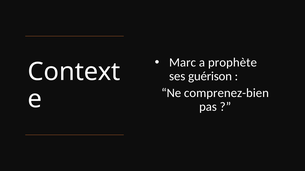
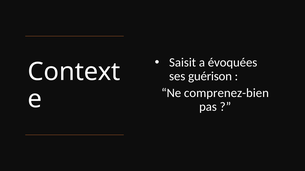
Marc: Marc -> Saisit
prophète: prophète -> évoquées
